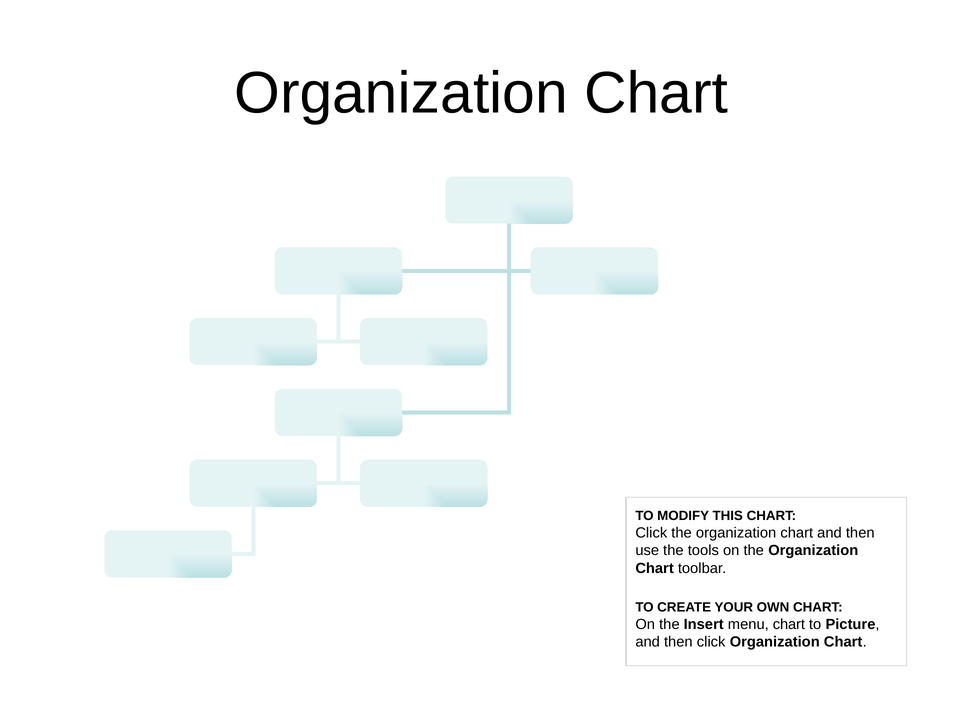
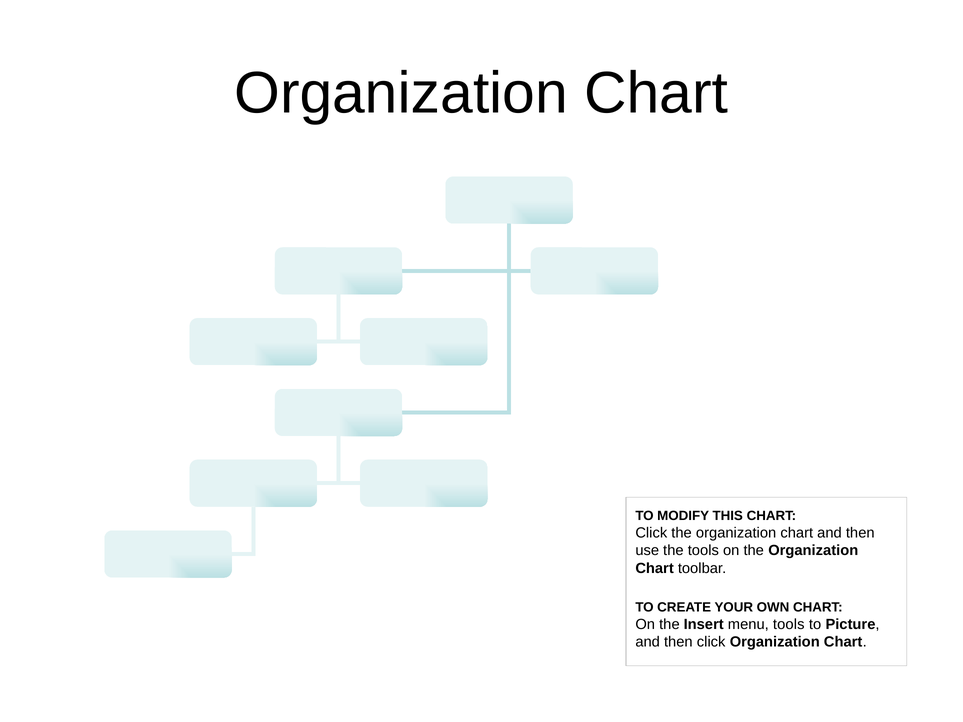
menu chart: chart -> tools
